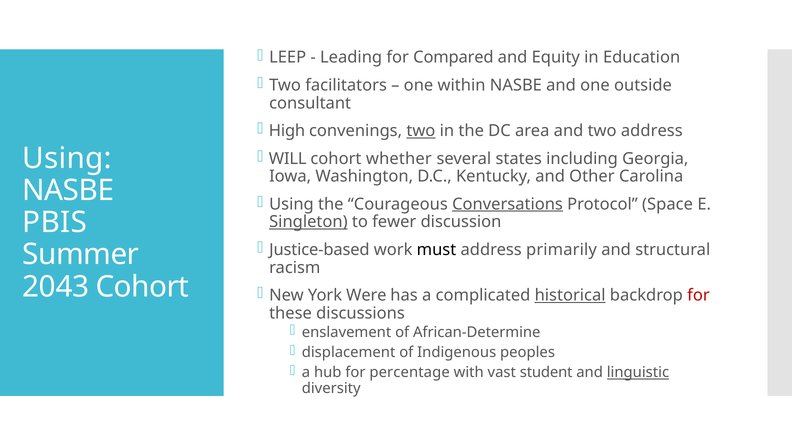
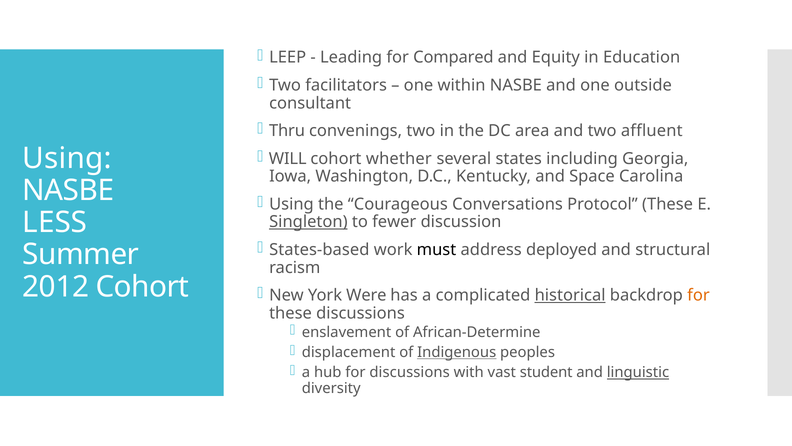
High: High -> Thru
two at (421, 131) underline: present -> none
two address: address -> affluent
Other: Other -> Space
Conversations underline: present -> none
Protocol Space: Space -> These
PBIS: PBIS -> LESS
Justice-based: Justice-based -> States-based
primarily: primarily -> deployed
2043: 2043 -> 2012
for at (698, 295) colour: red -> orange
Indigenous underline: none -> present
for percentage: percentage -> discussions
